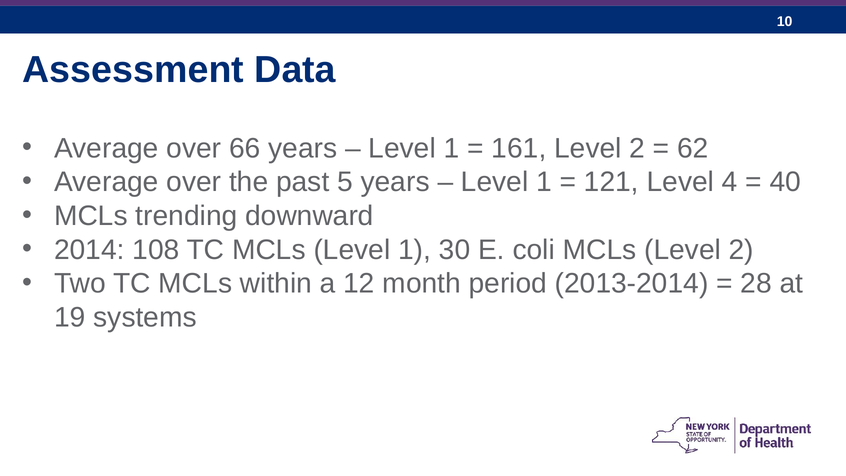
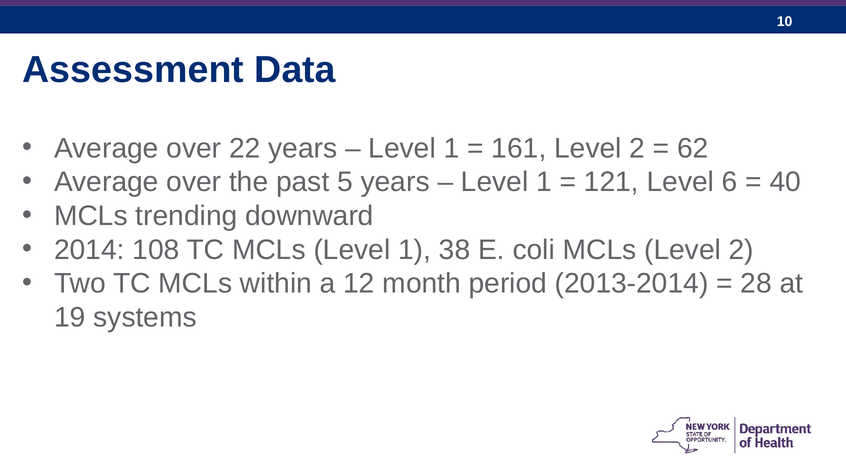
66: 66 -> 22
4: 4 -> 6
30: 30 -> 38
